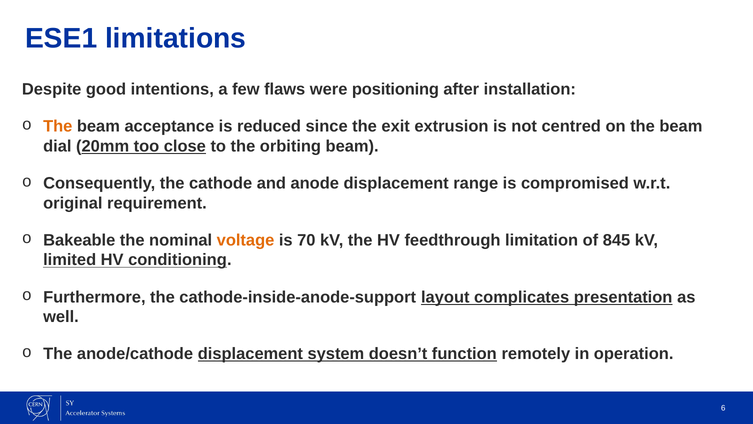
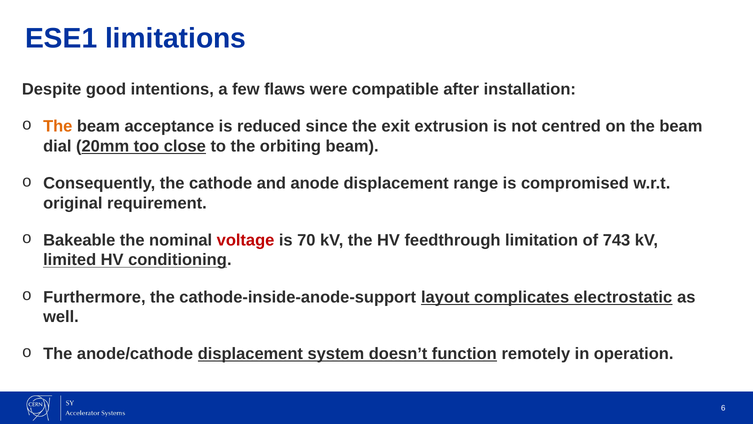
positioning: positioning -> compatible
voltage colour: orange -> red
845: 845 -> 743
presentation: presentation -> electrostatic
